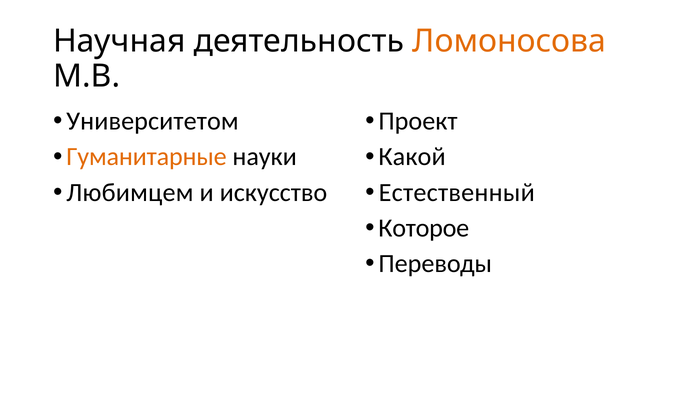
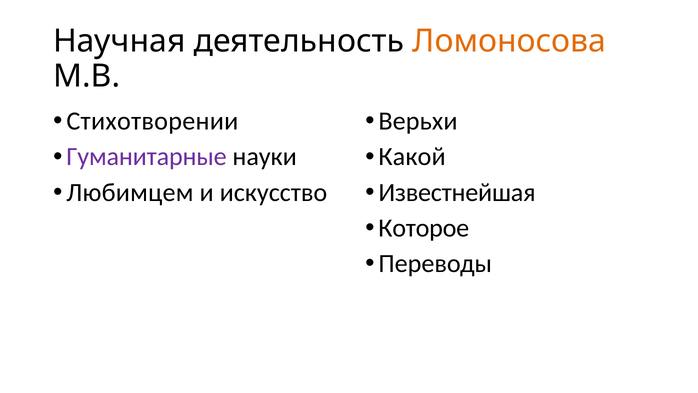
Университетом: Университетом -> Стихотворении
Проект: Проект -> Верьхи
Гуманитарные colour: orange -> purple
Естественный: Естественный -> Известнейшая
